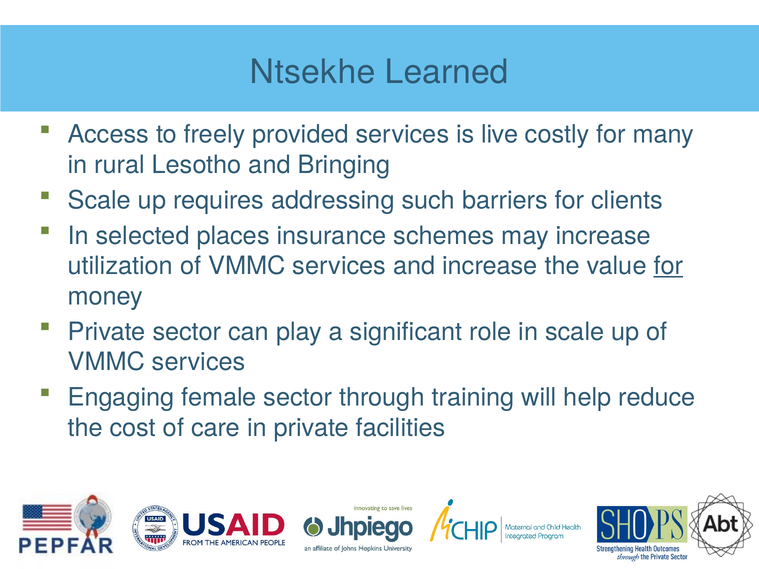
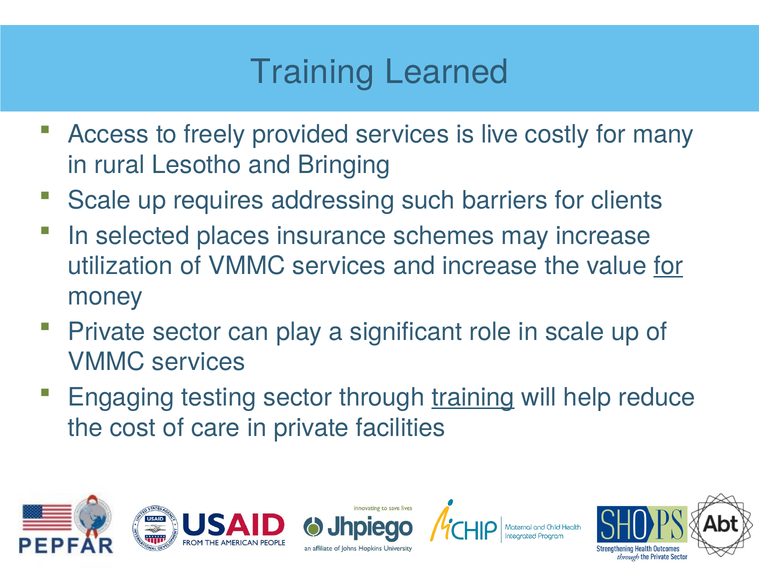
Ntsekhe at (313, 72): Ntsekhe -> Training
female: female -> testing
training at (473, 398) underline: none -> present
